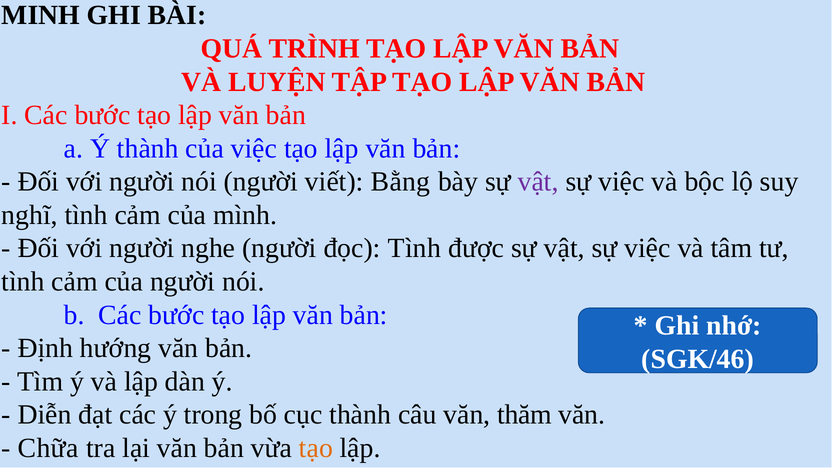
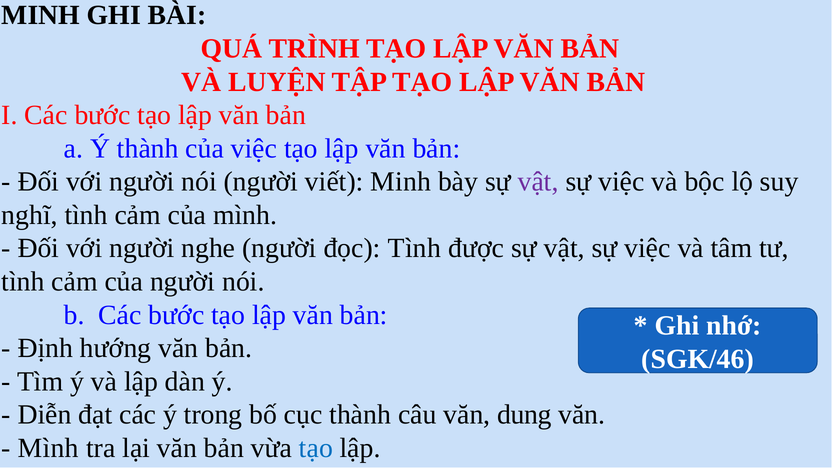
viết Bằng: Bằng -> Minh
thăm: thăm -> dung
Chữa at (48, 448): Chữa -> Mình
tạo at (316, 448) colour: orange -> blue
